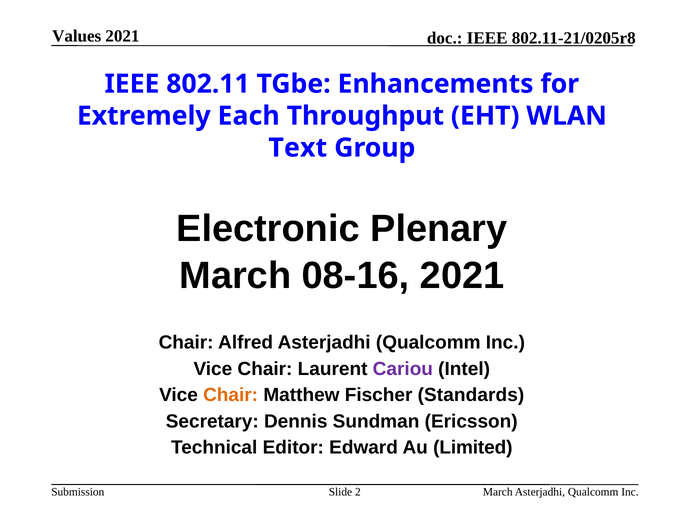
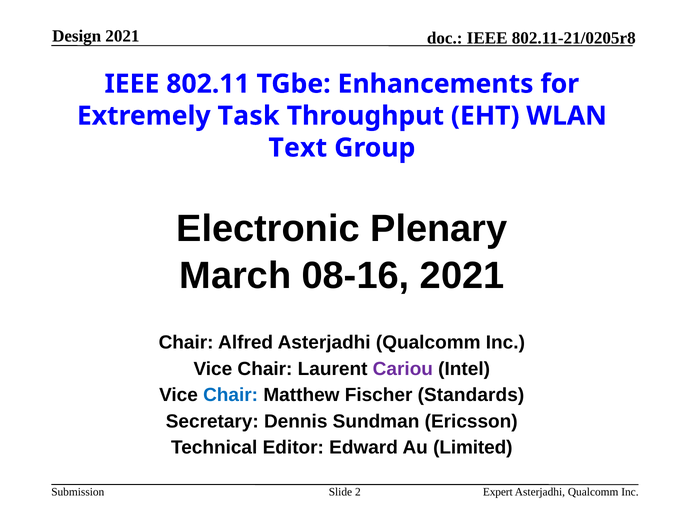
Values: Values -> Design
Each: Each -> Task
Chair at (231, 395) colour: orange -> blue
March at (498, 492): March -> Expert
